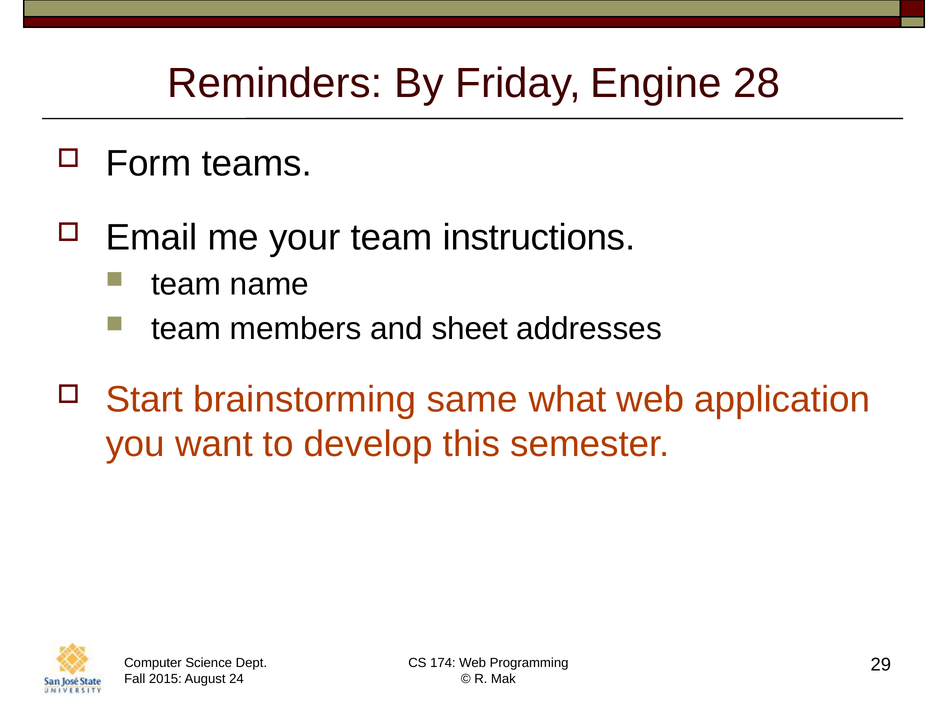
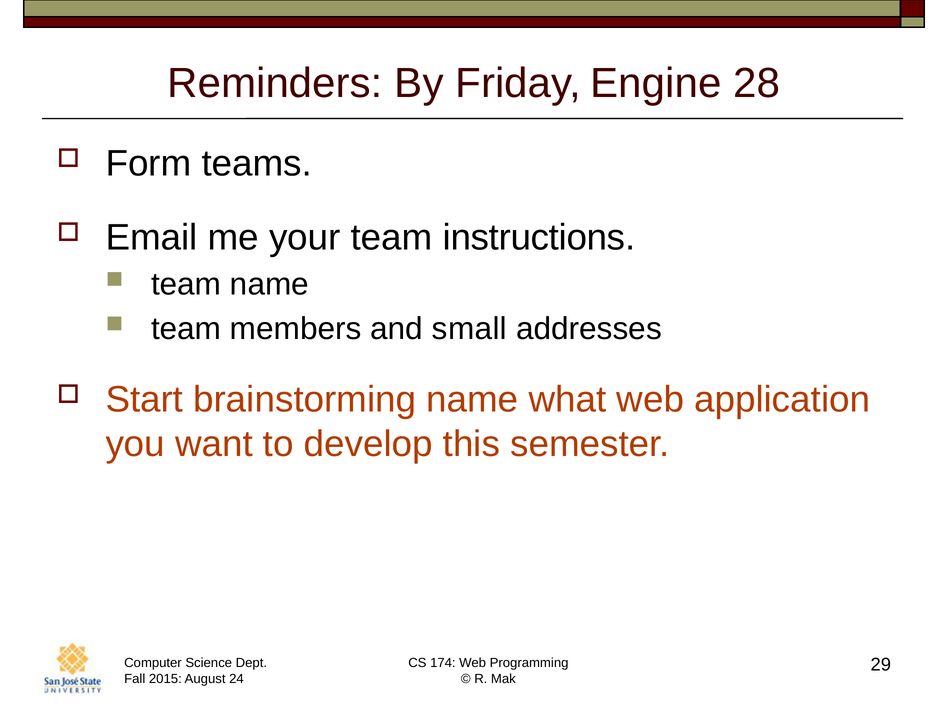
sheet: sheet -> small
brainstorming same: same -> name
